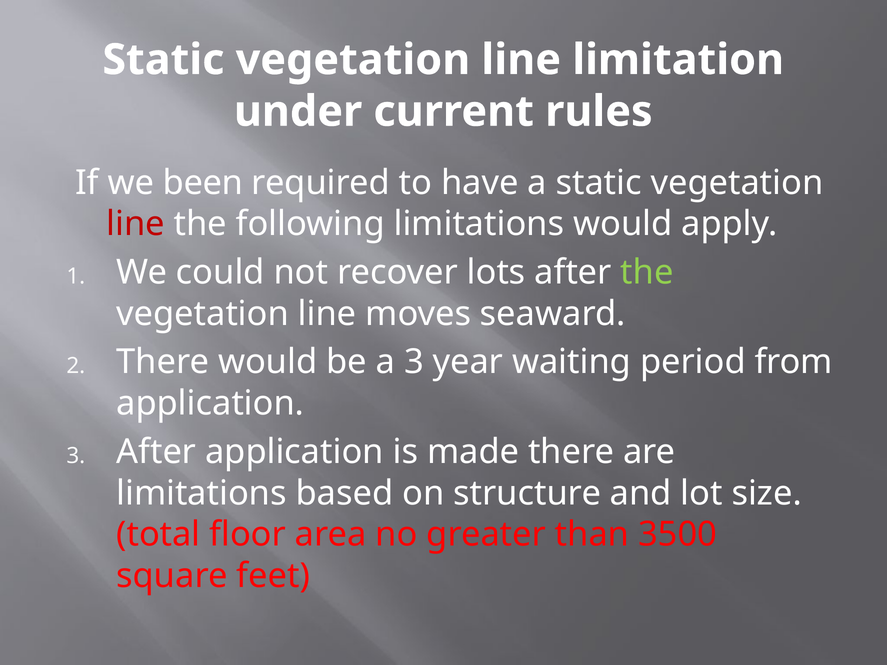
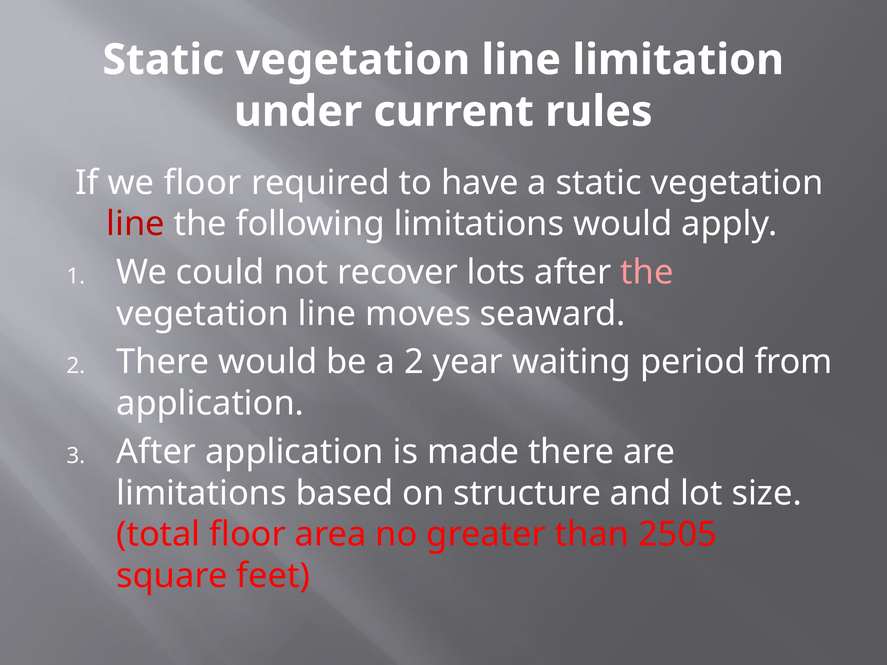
we been: been -> floor
the at (647, 272) colour: light green -> pink
a 3: 3 -> 2
3500: 3500 -> 2505
